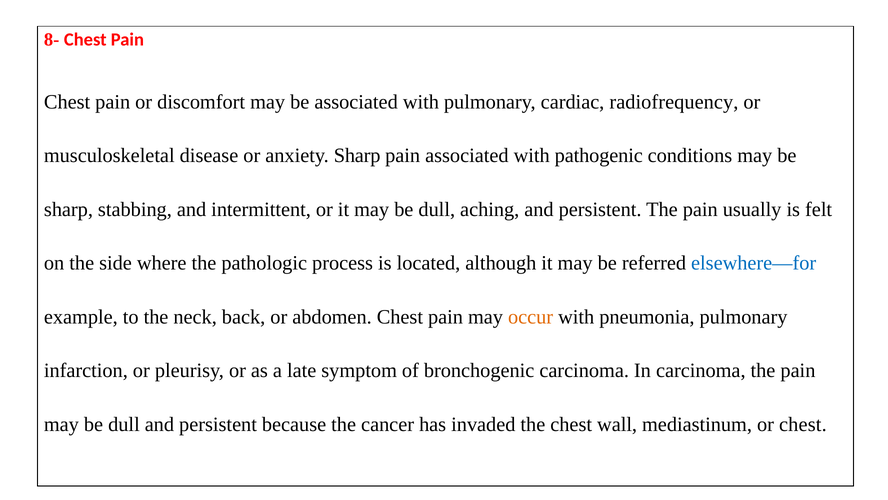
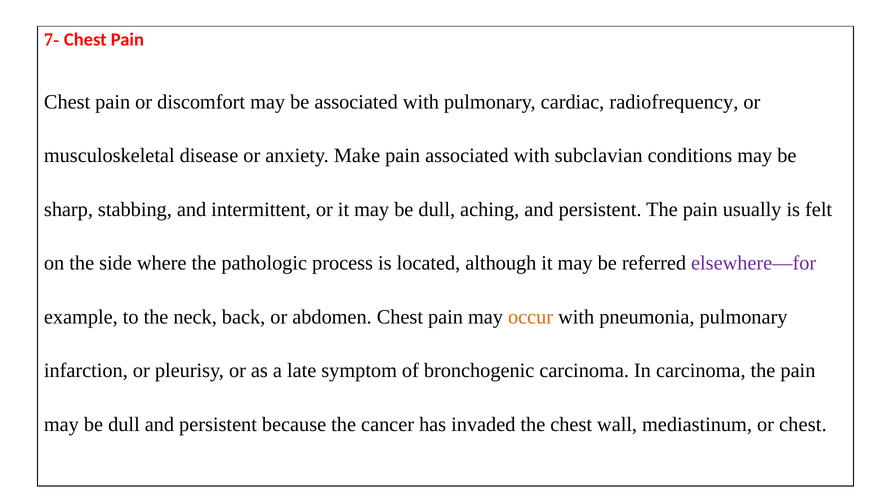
8-: 8- -> 7-
anxiety Sharp: Sharp -> Make
pathogenic: pathogenic -> subclavian
elsewhere—for colour: blue -> purple
